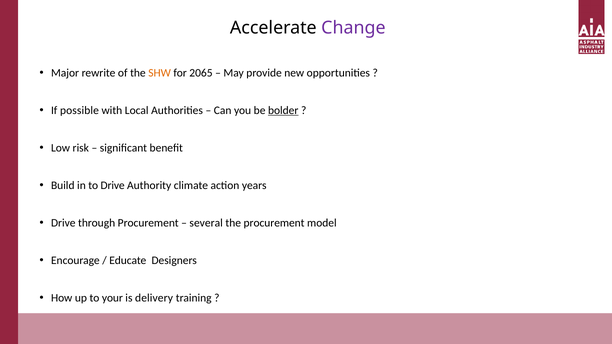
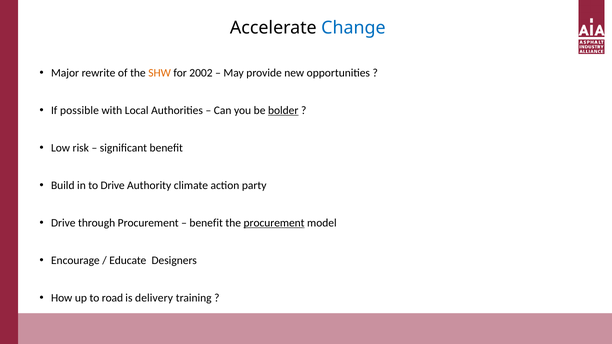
Change colour: purple -> blue
2065: 2065 -> 2002
years: years -> party
several at (206, 223): several -> benefit
procurement at (274, 223) underline: none -> present
your: your -> road
